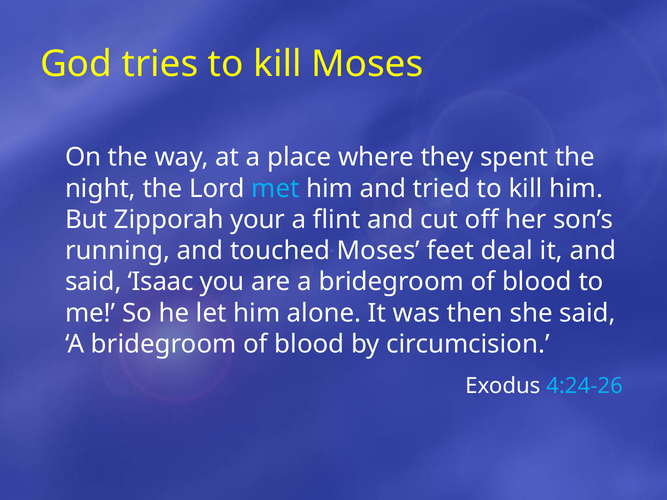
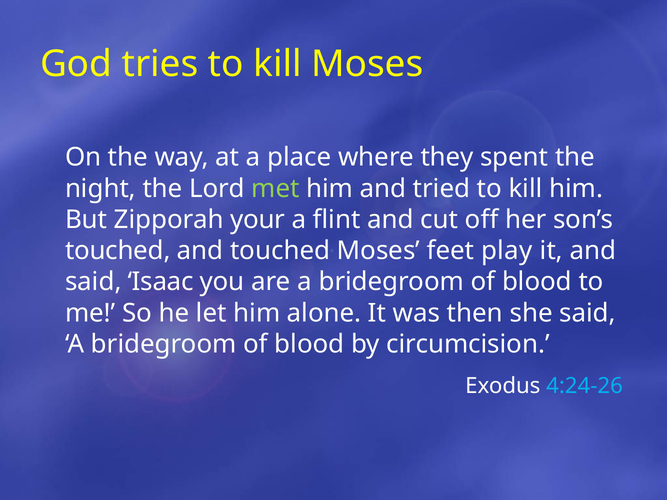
met colour: light blue -> light green
running at (118, 251): running -> touched
deal: deal -> play
